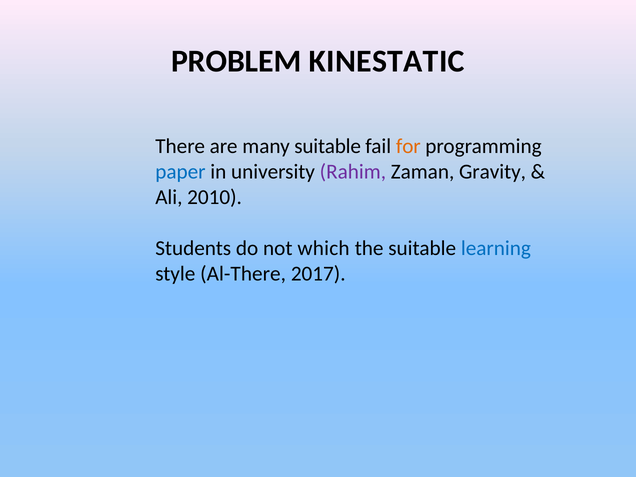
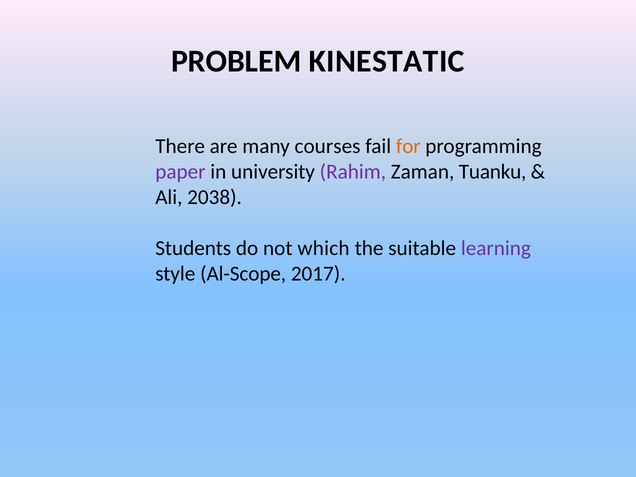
many suitable: suitable -> courses
paper colour: blue -> purple
Gravity: Gravity -> Tuanku
2010: 2010 -> 2038
learning colour: blue -> purple
Al-There: Al-There -> Al-Scope
